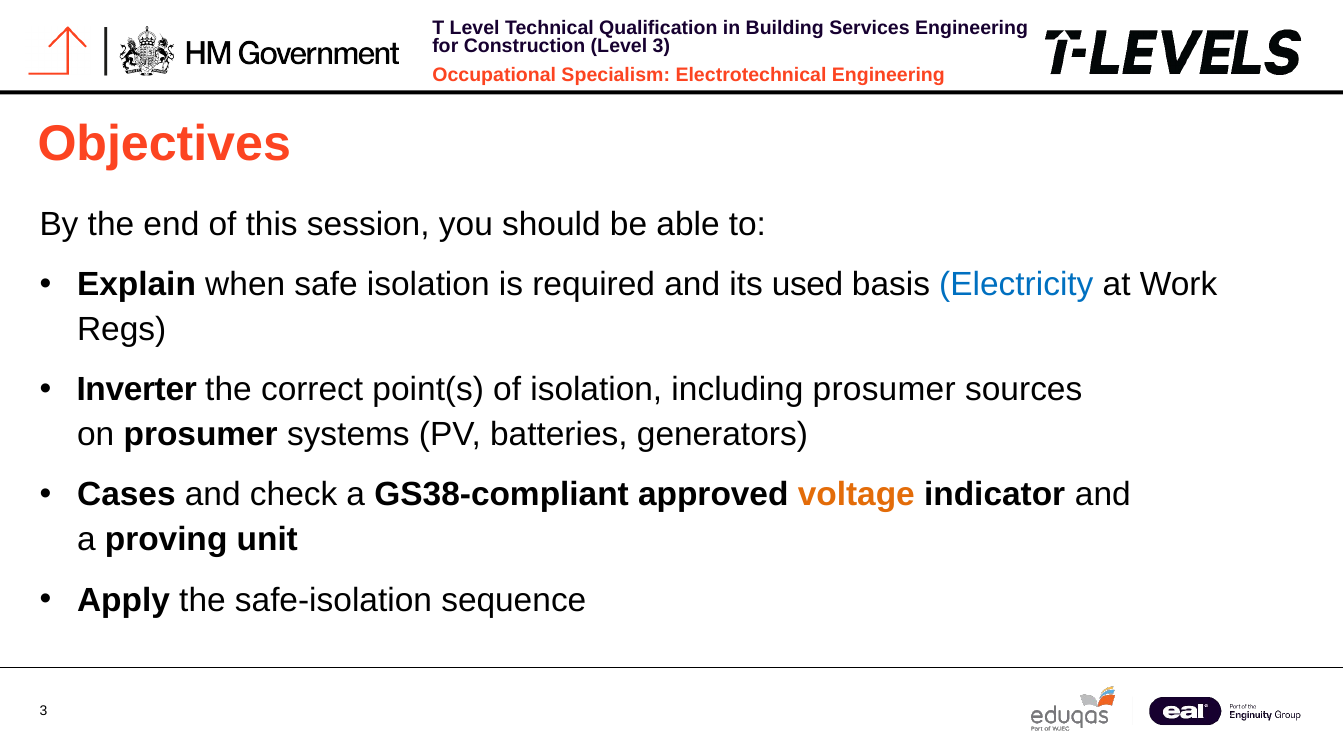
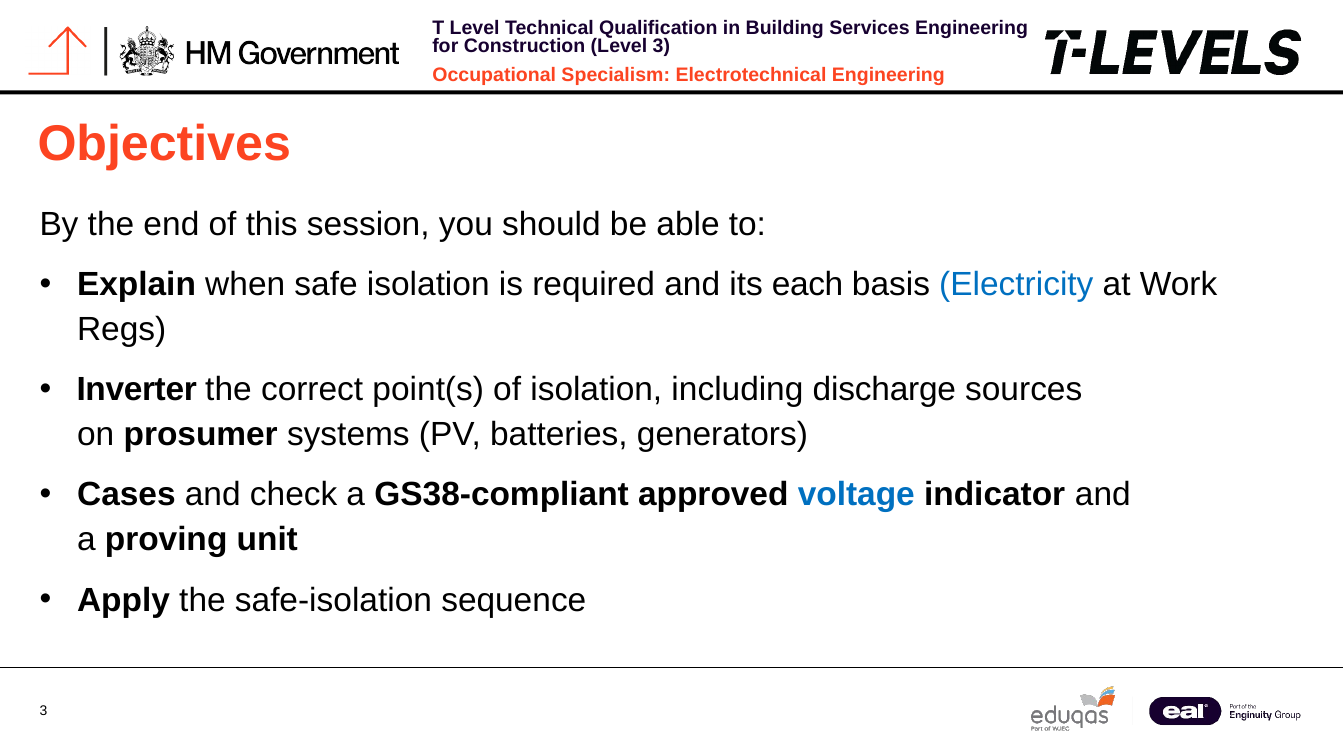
used: used -> each
including prosumer: prosumer -> discharge
voltage colour: orange -> blue
